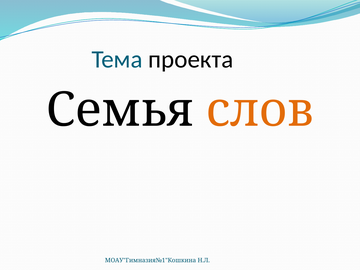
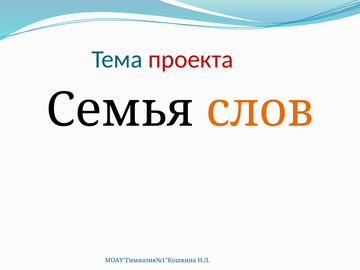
проекта colour: black -> red
